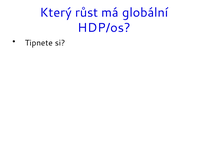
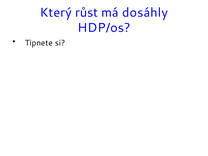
globální: globální -> dosáhly
